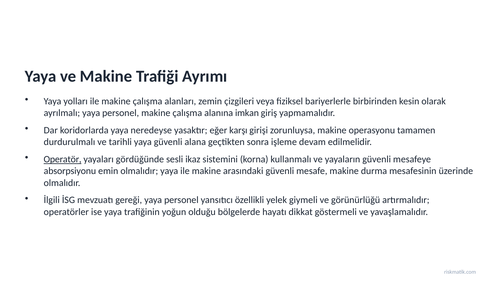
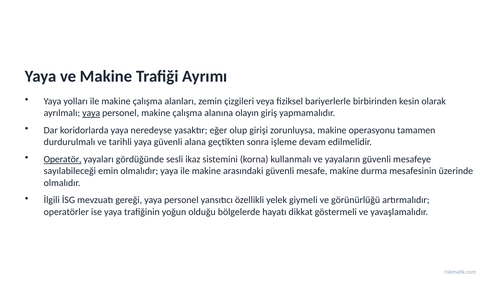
yaya at (91, 113) underline: none -> present
imkan: imkan -> olayın
karşı: karşı -> olup
absorpsiyonu: absorpsiyonu -> sayılabileceği
